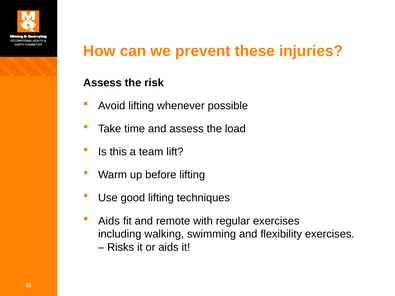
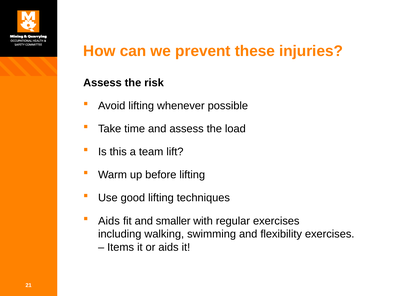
remote: remote -> smaller
Risks: Risks -> Items
